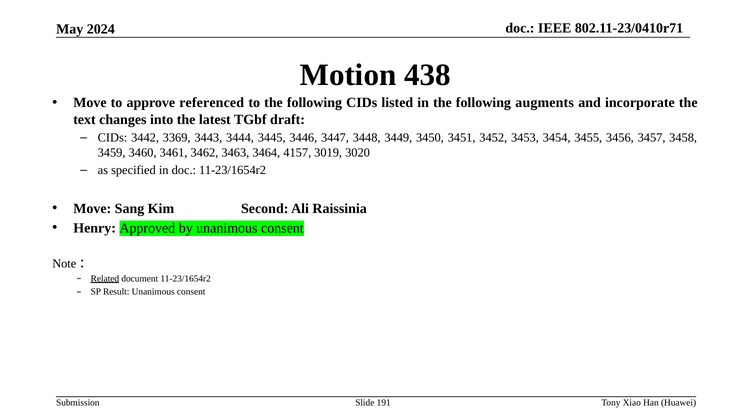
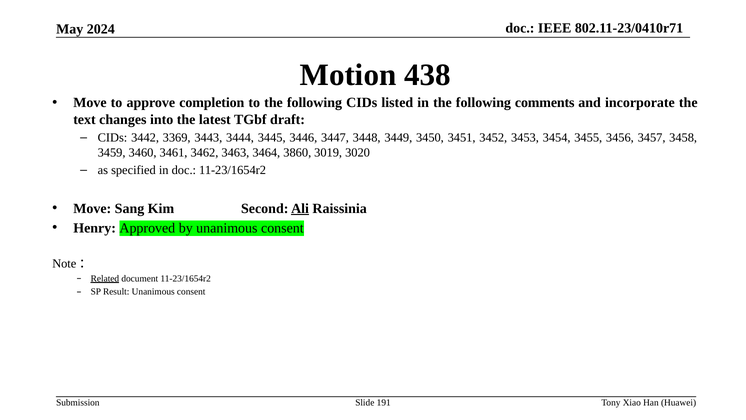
referenced: referenced -> completion
augments: augments -> comments
4157: 4157 -> 3860
Ali underline: none -> present
